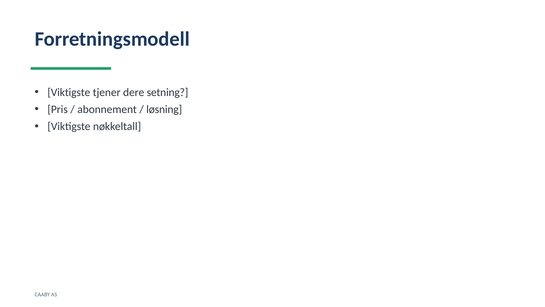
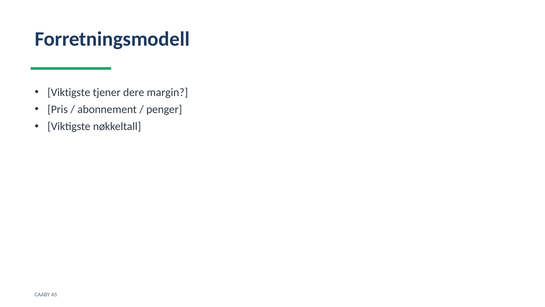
setning: setning -> margin
løsning: løsning -> penger
